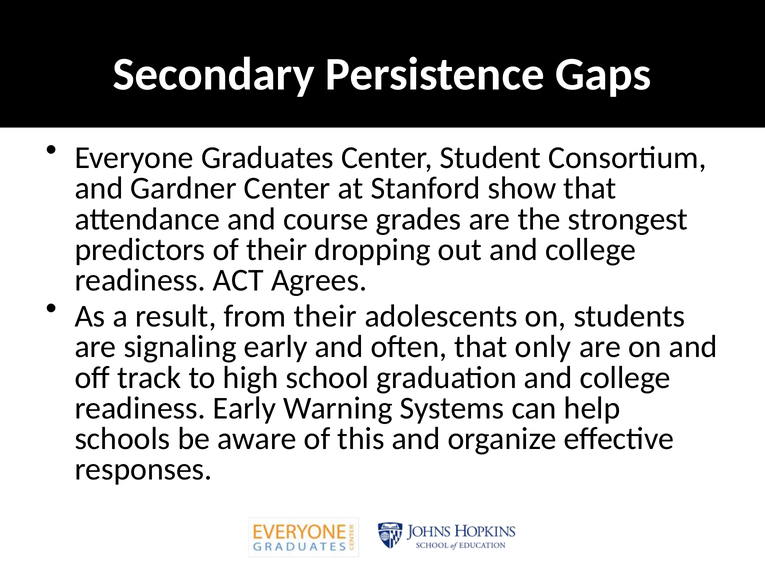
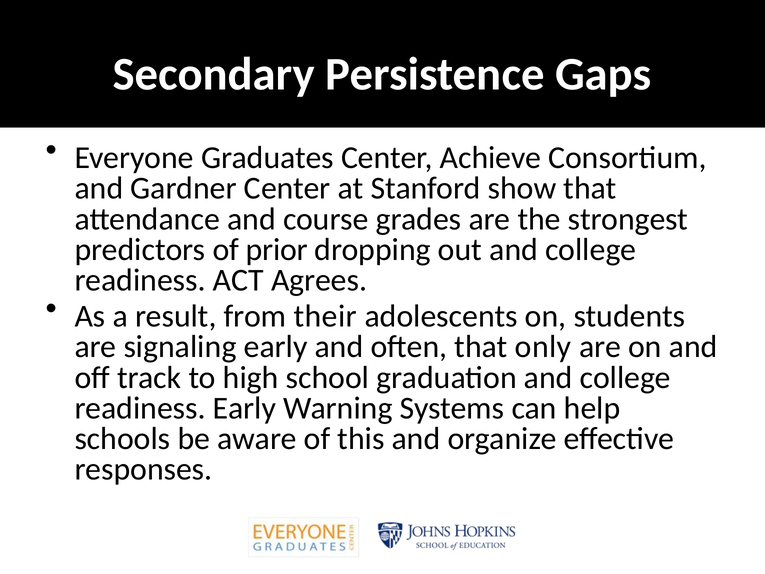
Student: Student -> Achieve
of their: their -> prior
